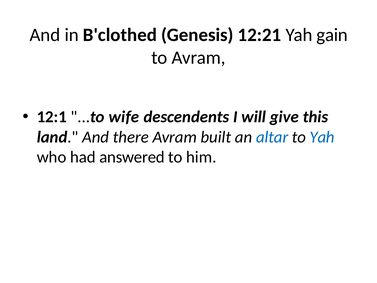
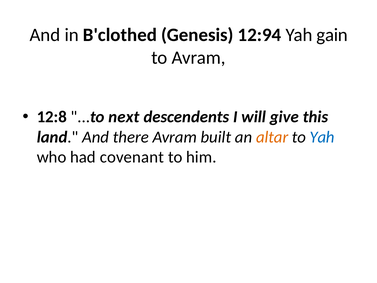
12:21: 12:21 -> 12:94
12:1: 12:1 -> 12:8
wife: wife -> next
altar colour: blue -> orange
answered: answered -> covenant
